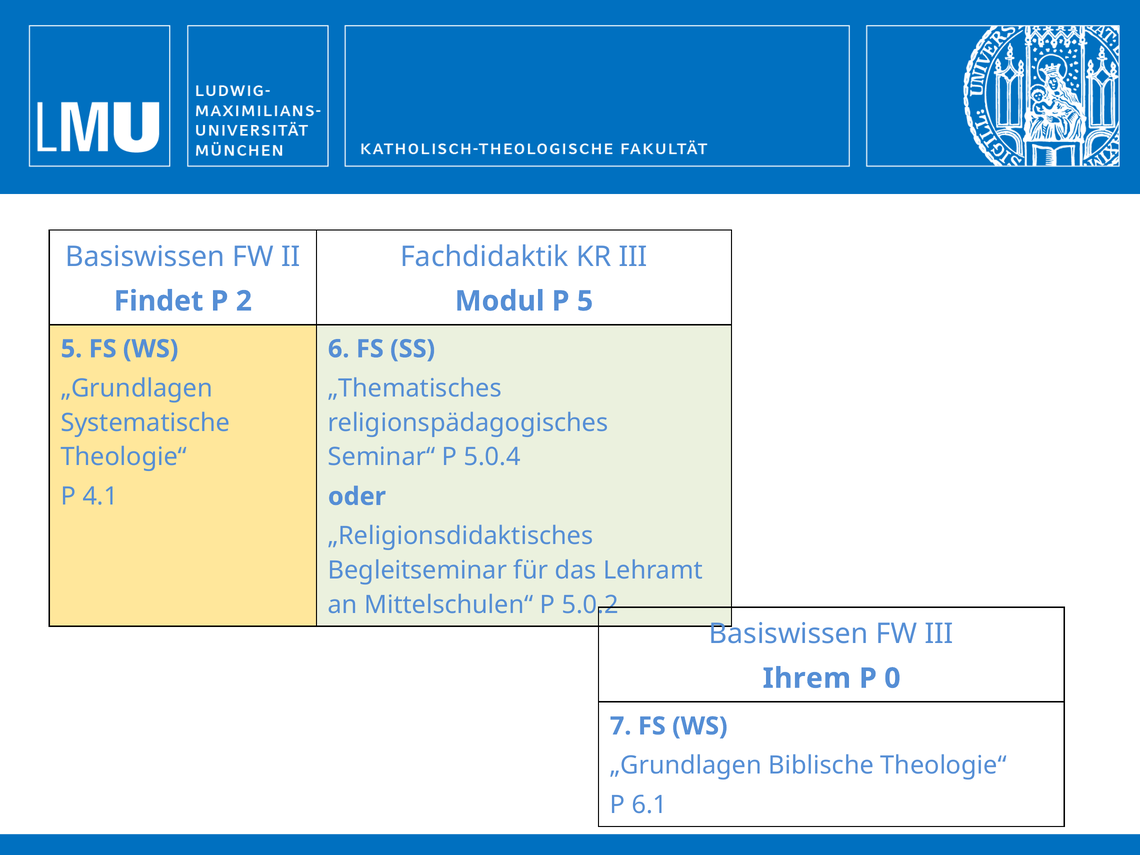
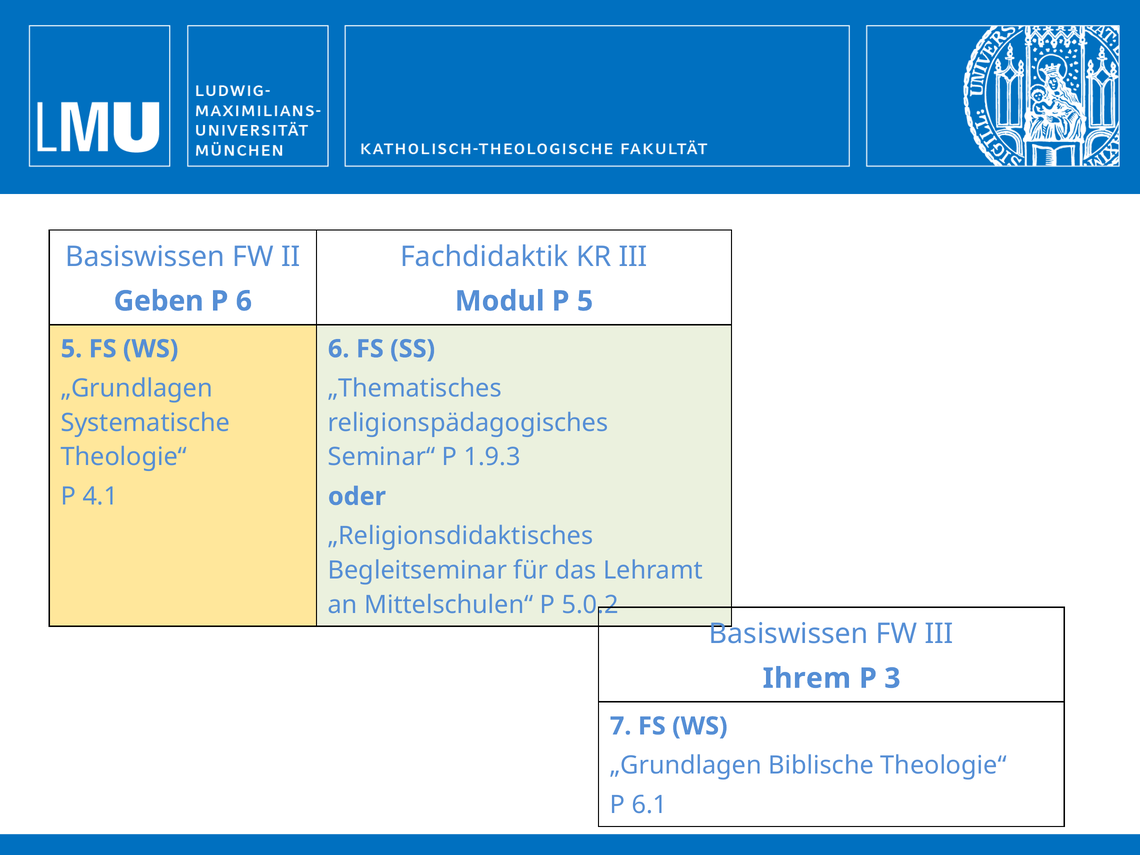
Findet: Findet -> Geben
P 2: 2 -> 6
5.0.4: 5.0.4 -> 1.9.3
0: 0 -> 3
